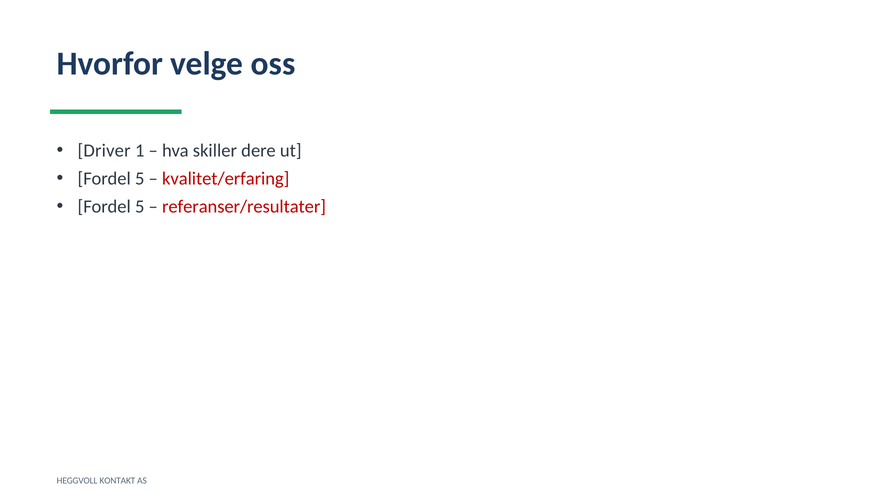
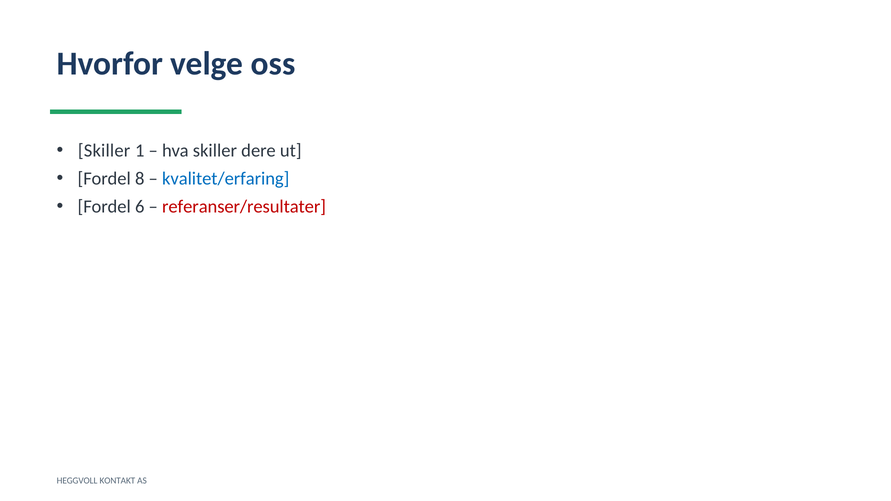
Driver at (104, 151): Driver -> Skiller
5 at (140, 179): 5 -> 8
kvalitet/erfaring colour: red -> blue
5 at (140, 207): 5 -> 6
